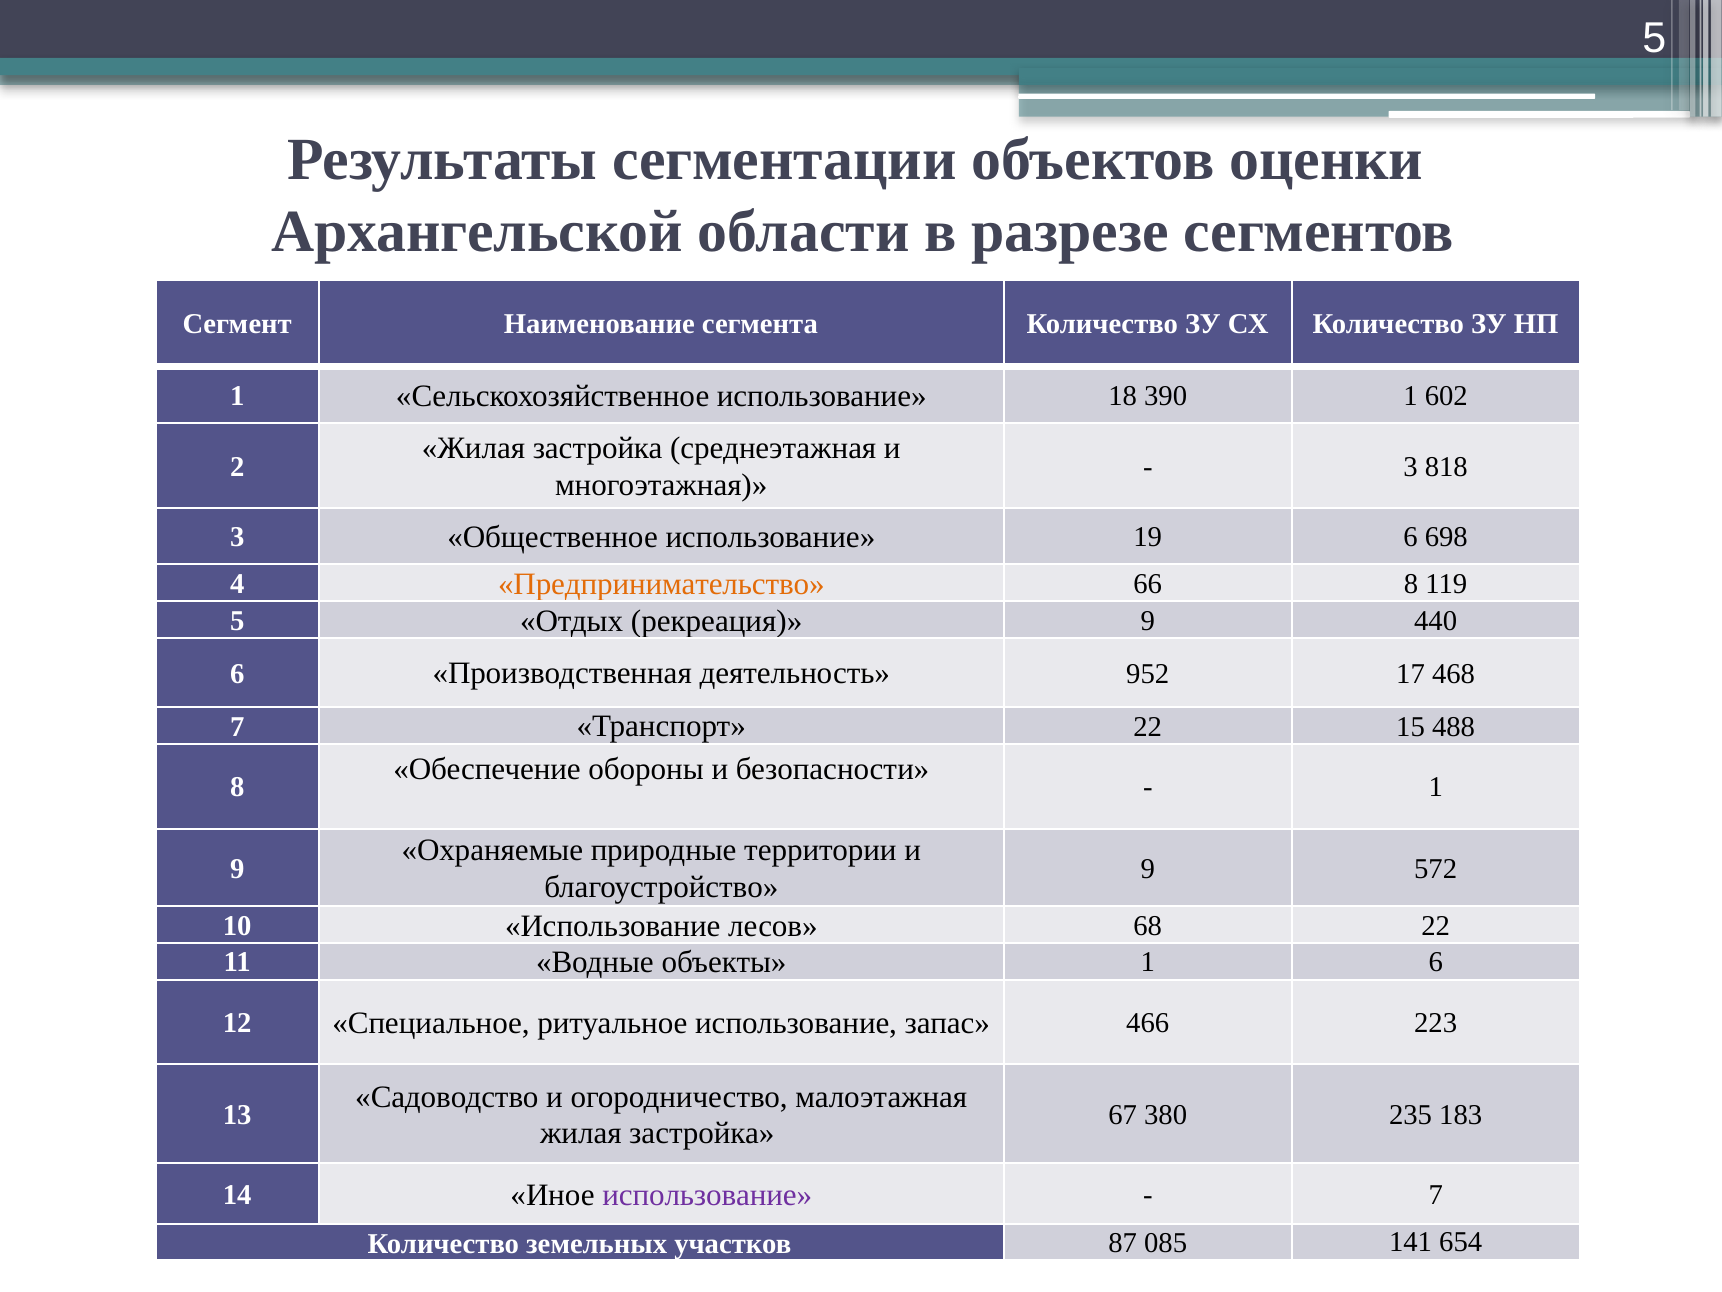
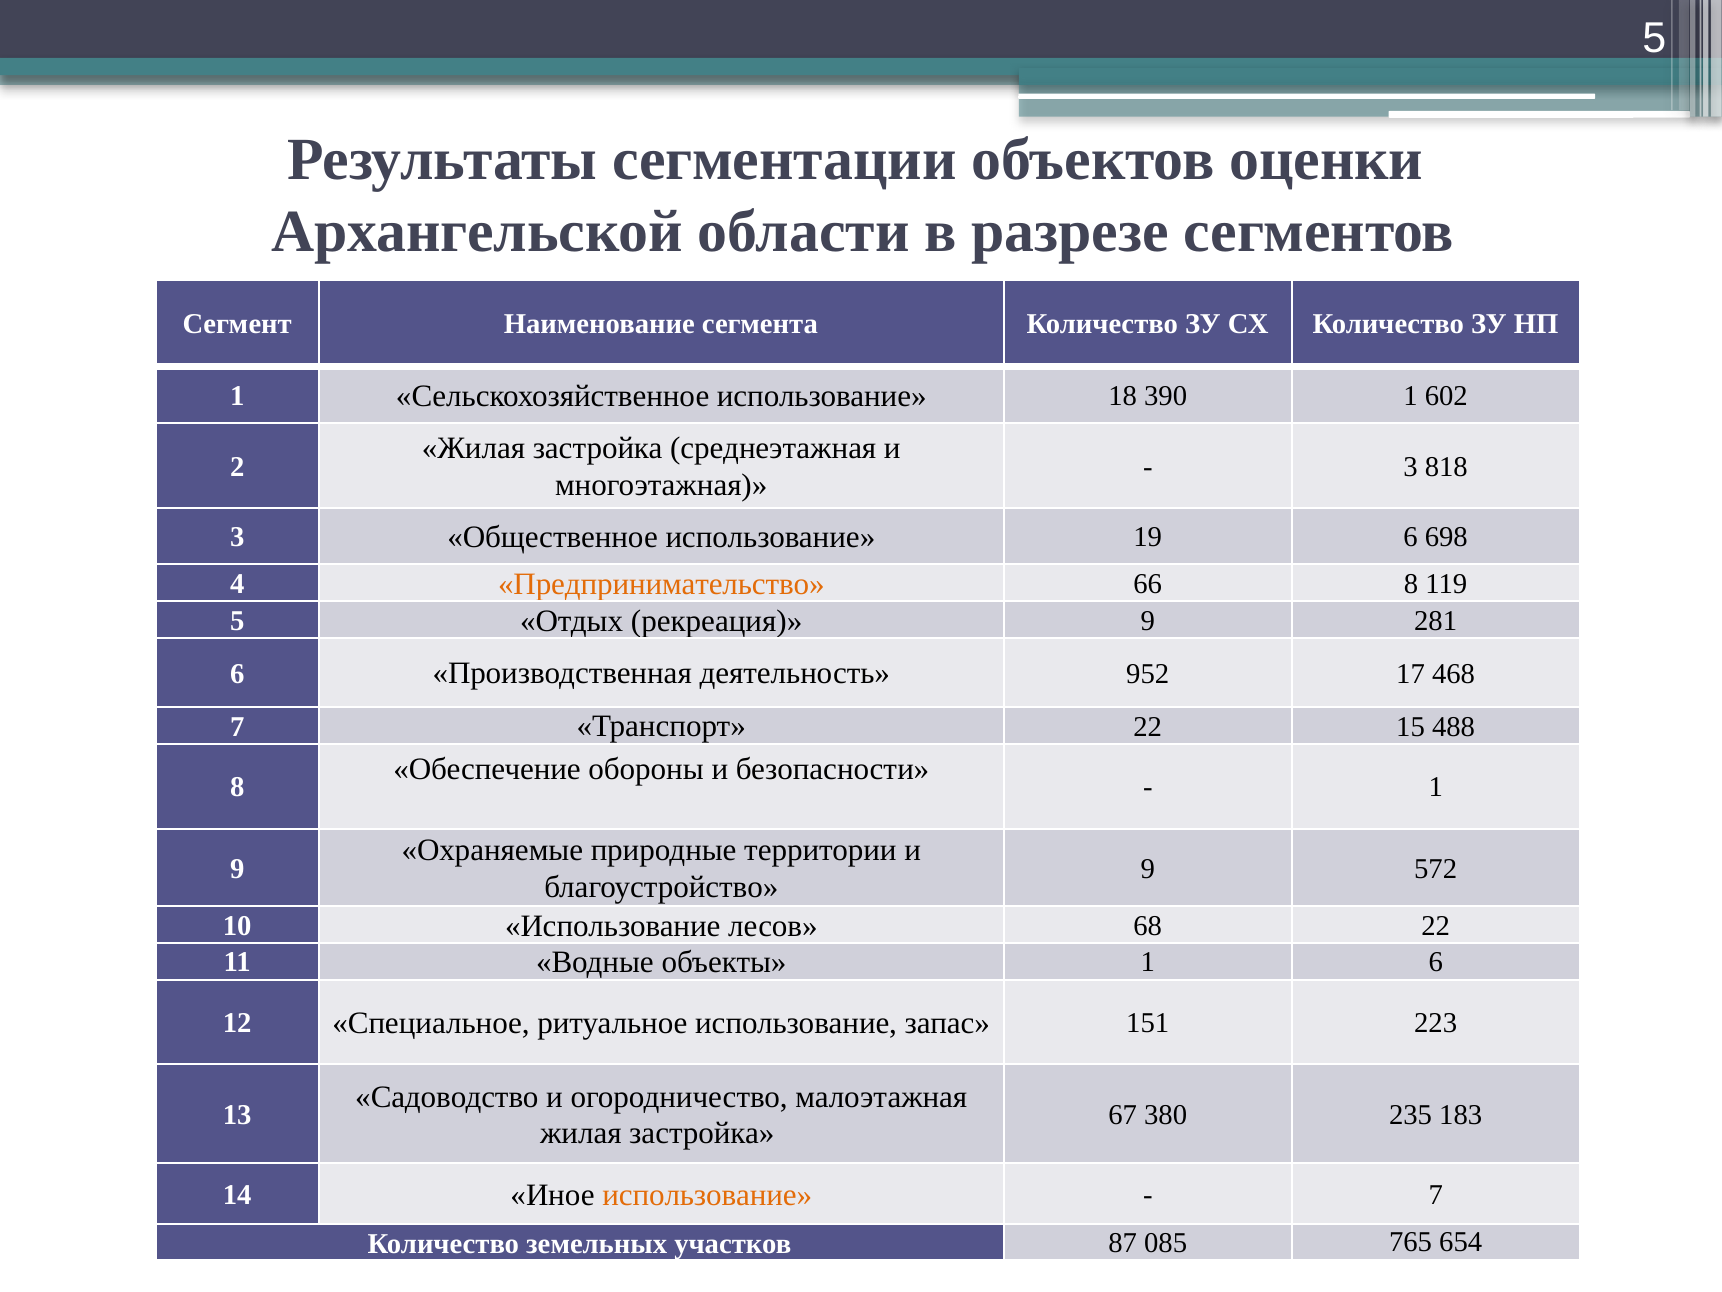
440: 440 -> 281
466: 466 -> 151
использование at (707, 1195) colour: purple -> orange
141: 141 -> 765
